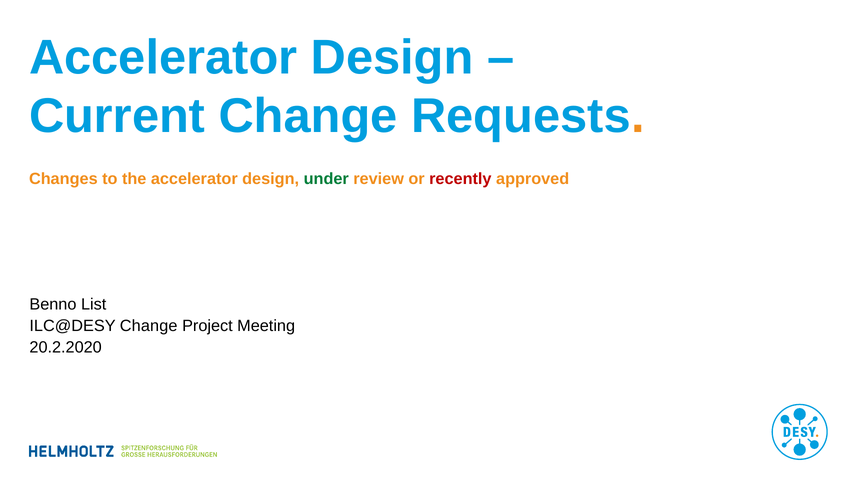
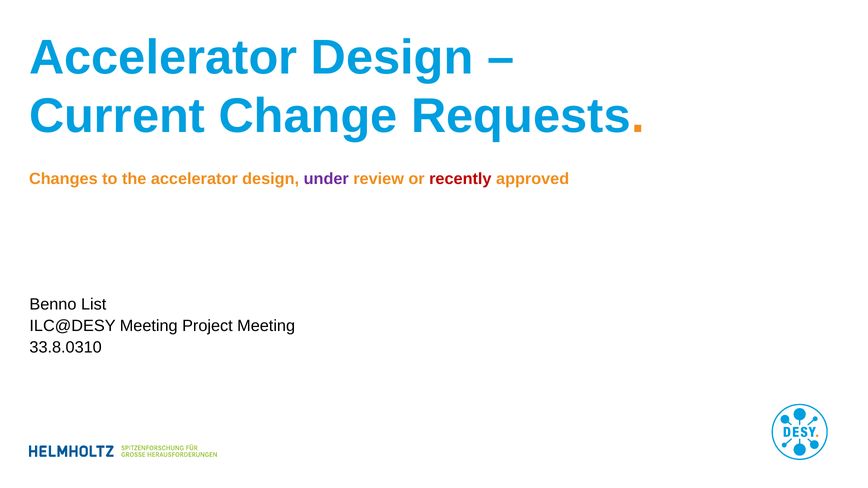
under colour: green -> purple
ILC@DESY Change: Change -> Meeting
20.2.2020: 20.2.2020 -> 33.8.0310
